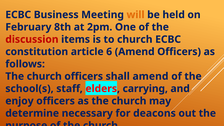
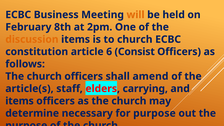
discussion colour: red -> orange
6 Amend: Amend -> Consist
school(s: school(s -> article(s
enjoy at (19, 101): enjoy -> items
for deacons: deacons -> purpose
